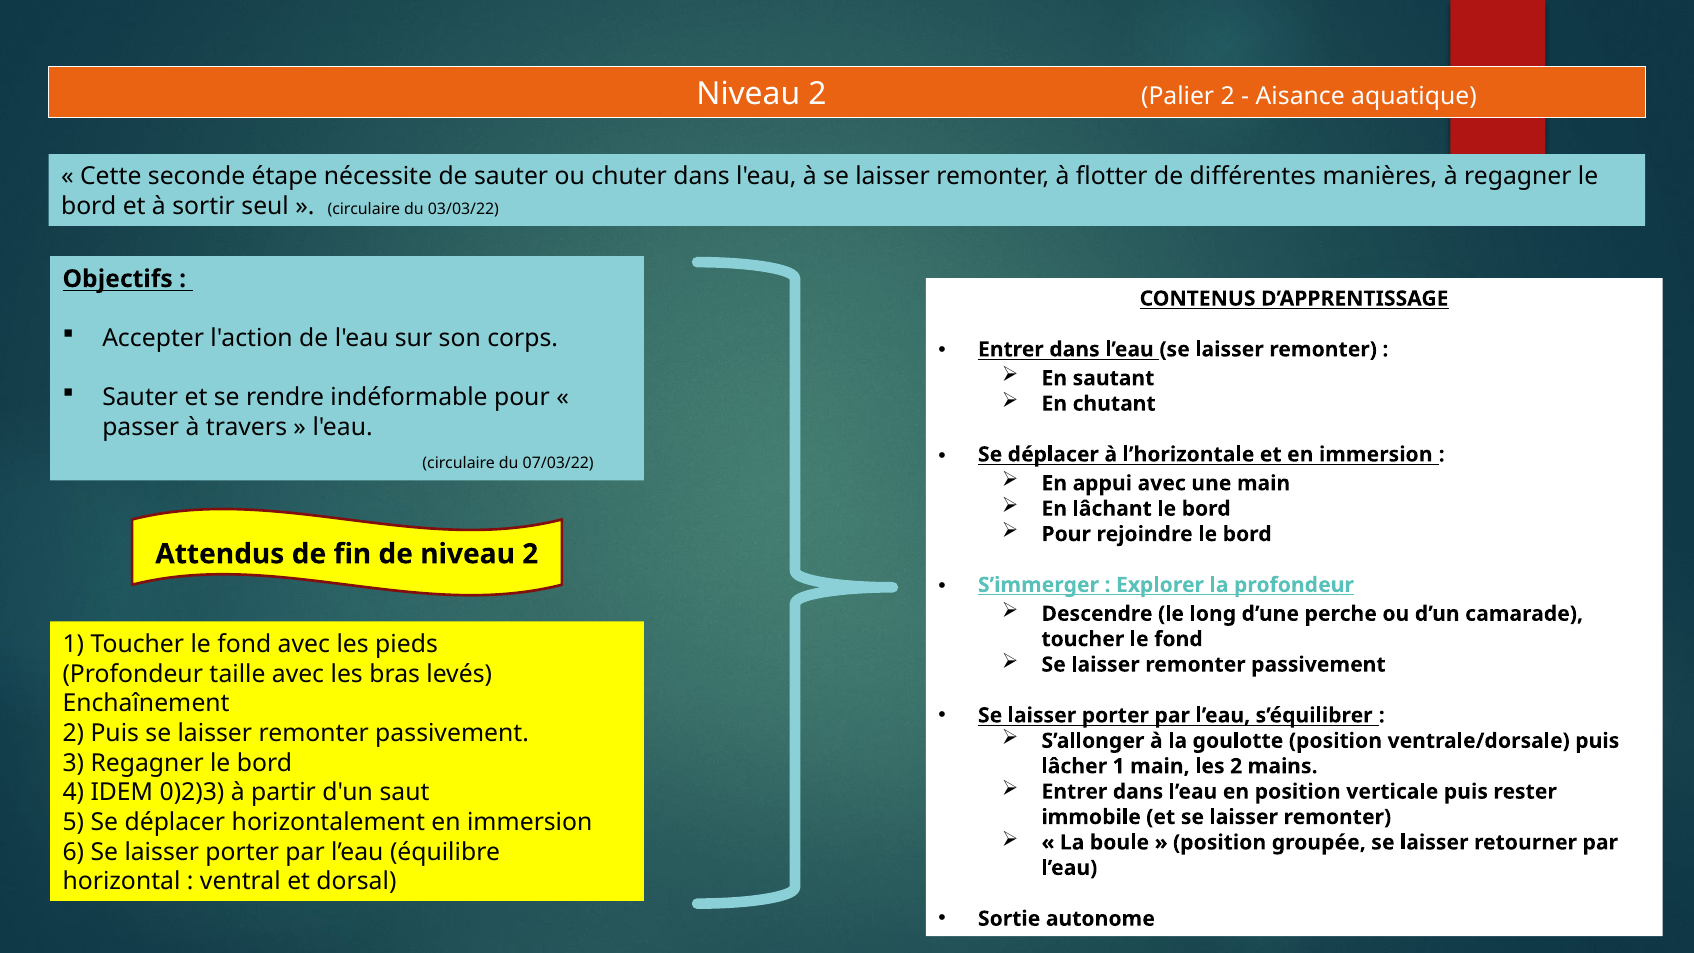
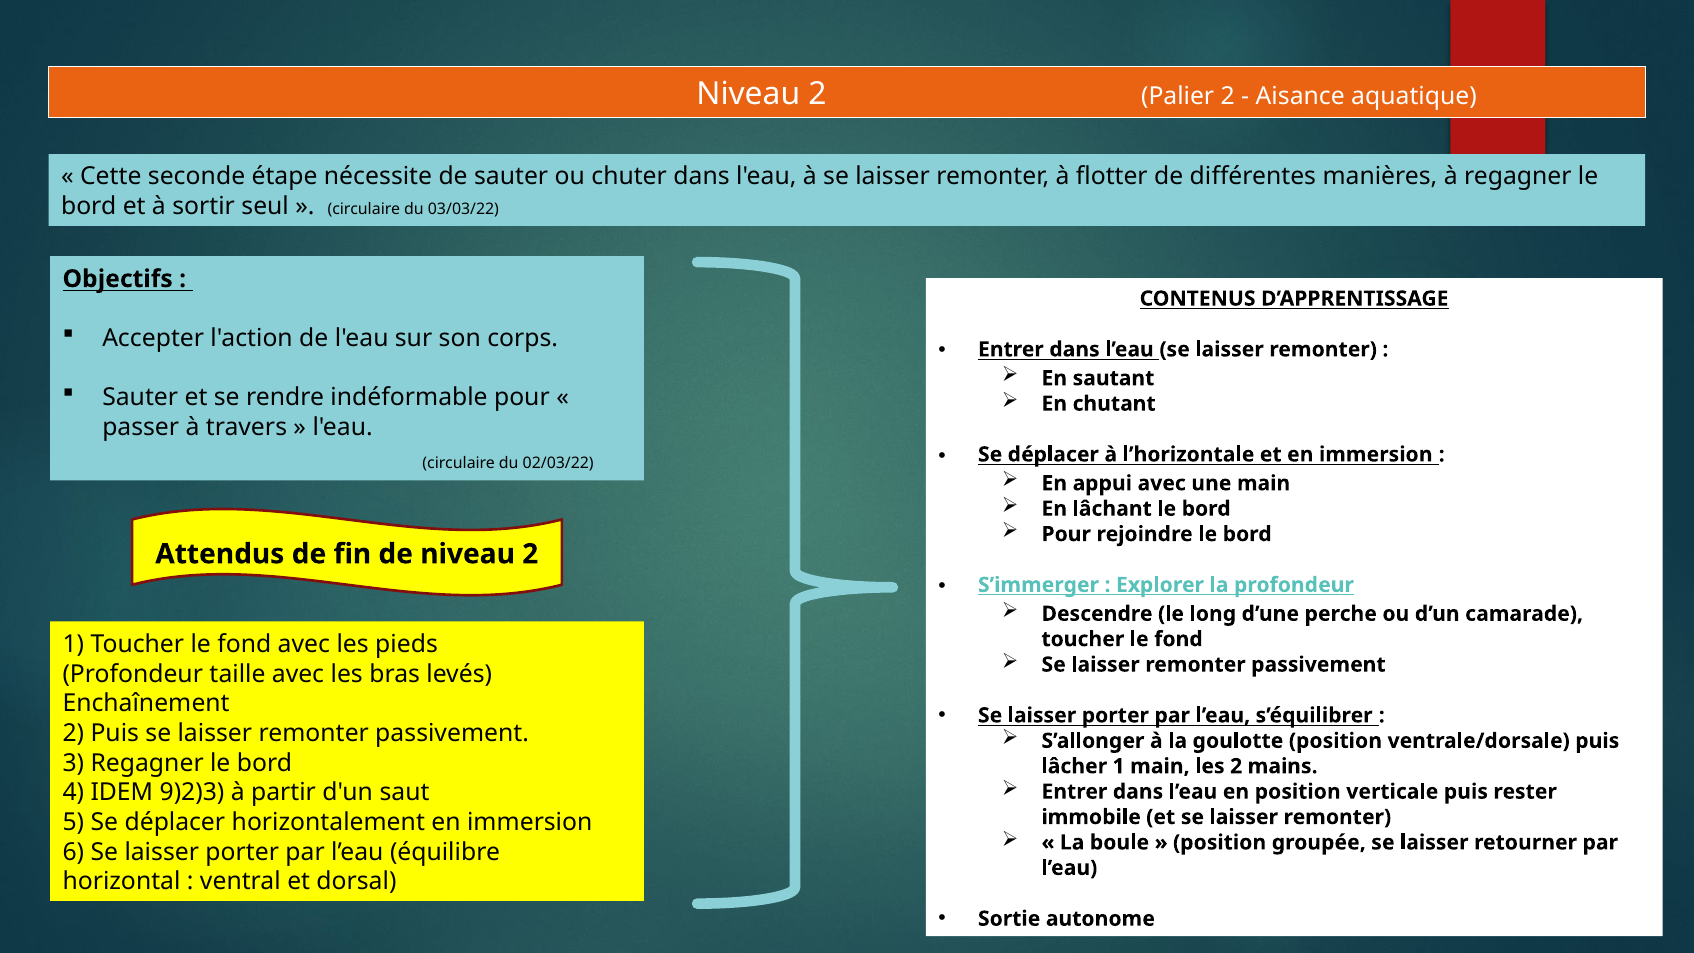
07/03/22: 07/03/22 -> 02/03/22
0)2)3: 0)2)3 -> 9)2)3
